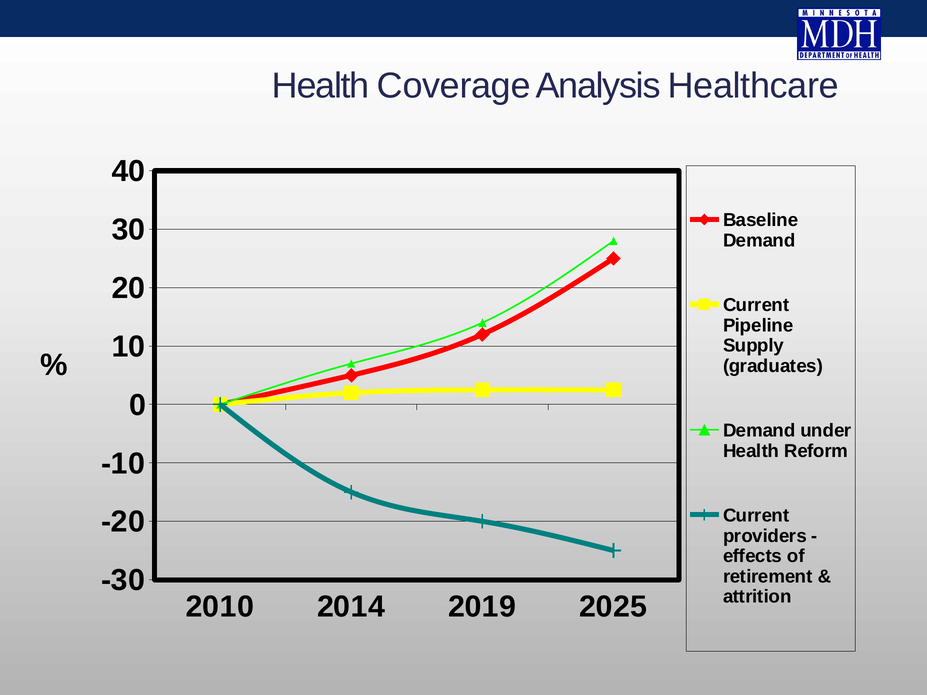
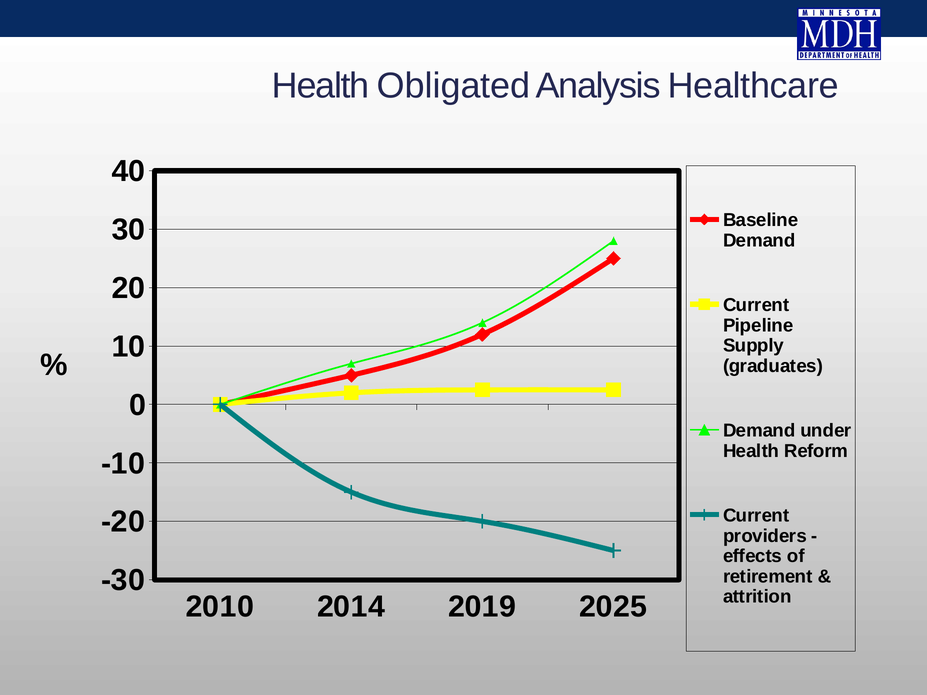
Coverage: Coverage -> Obligated
